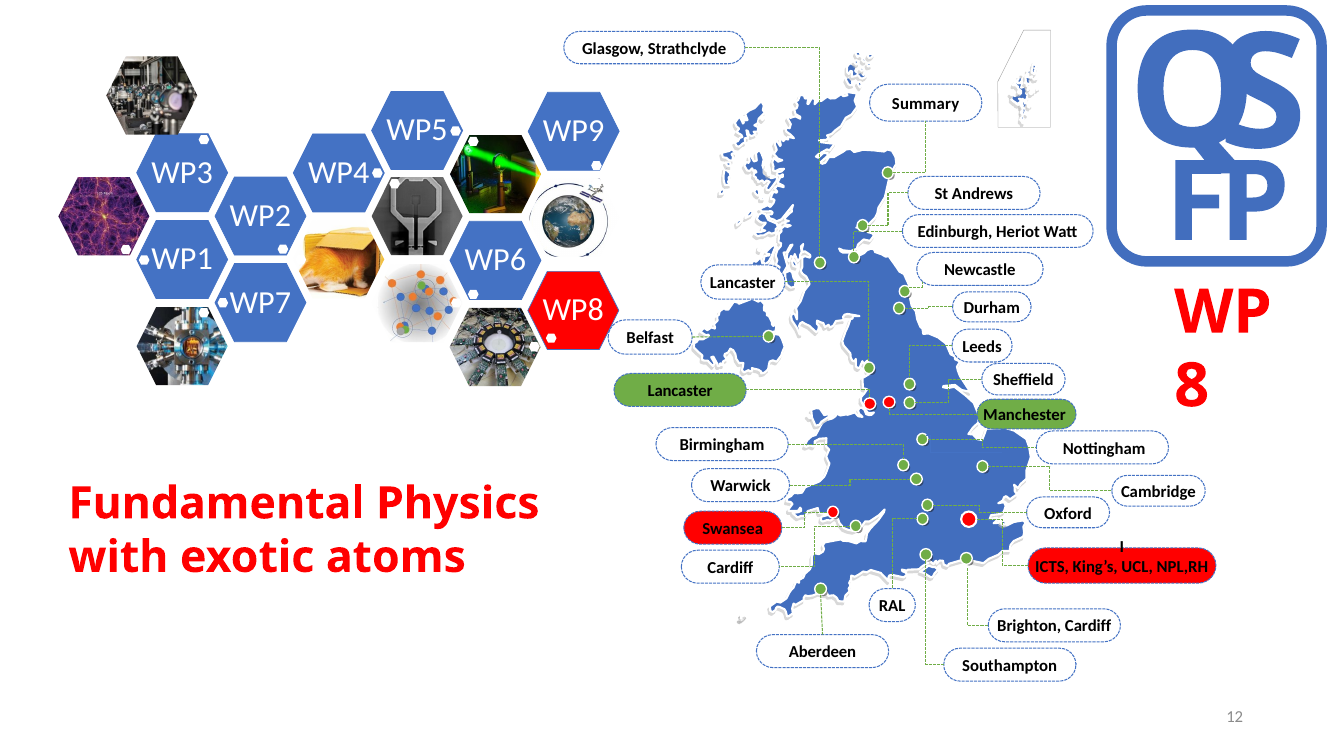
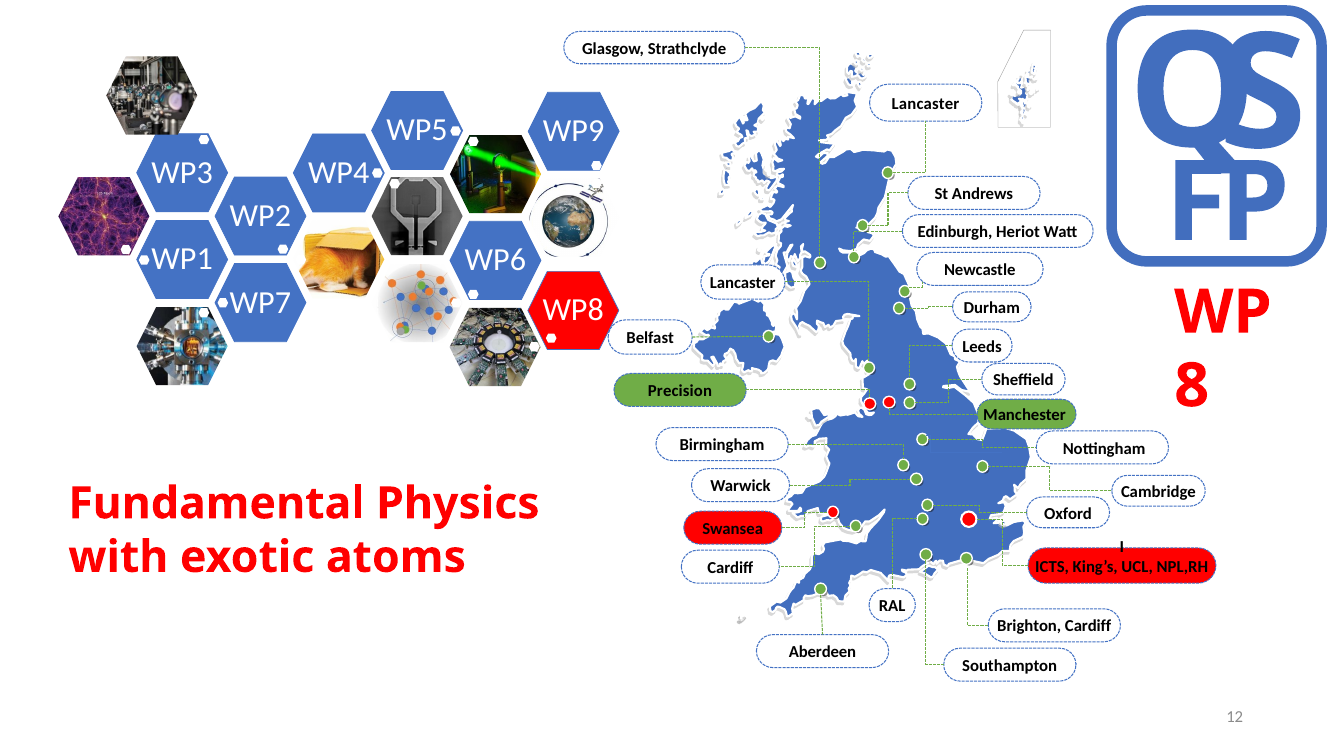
Summary at (926, 104): Summary -> Lancaster
Lancaster at (680, 391): Lancaster -> Precision
